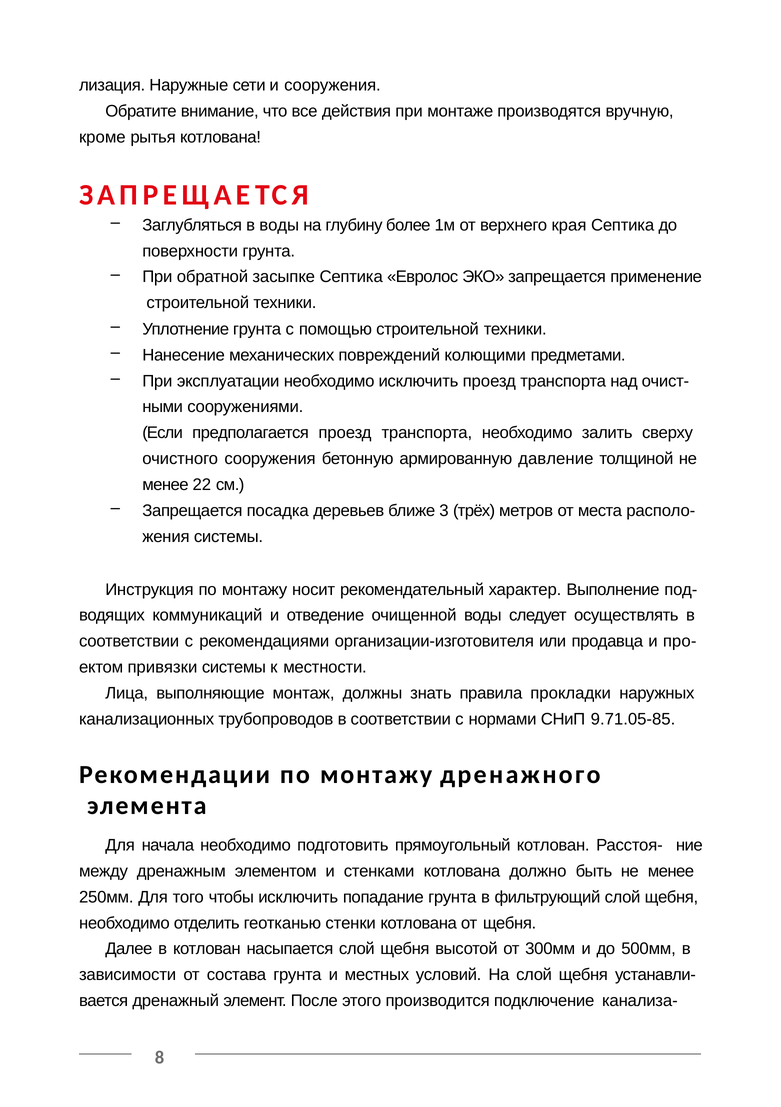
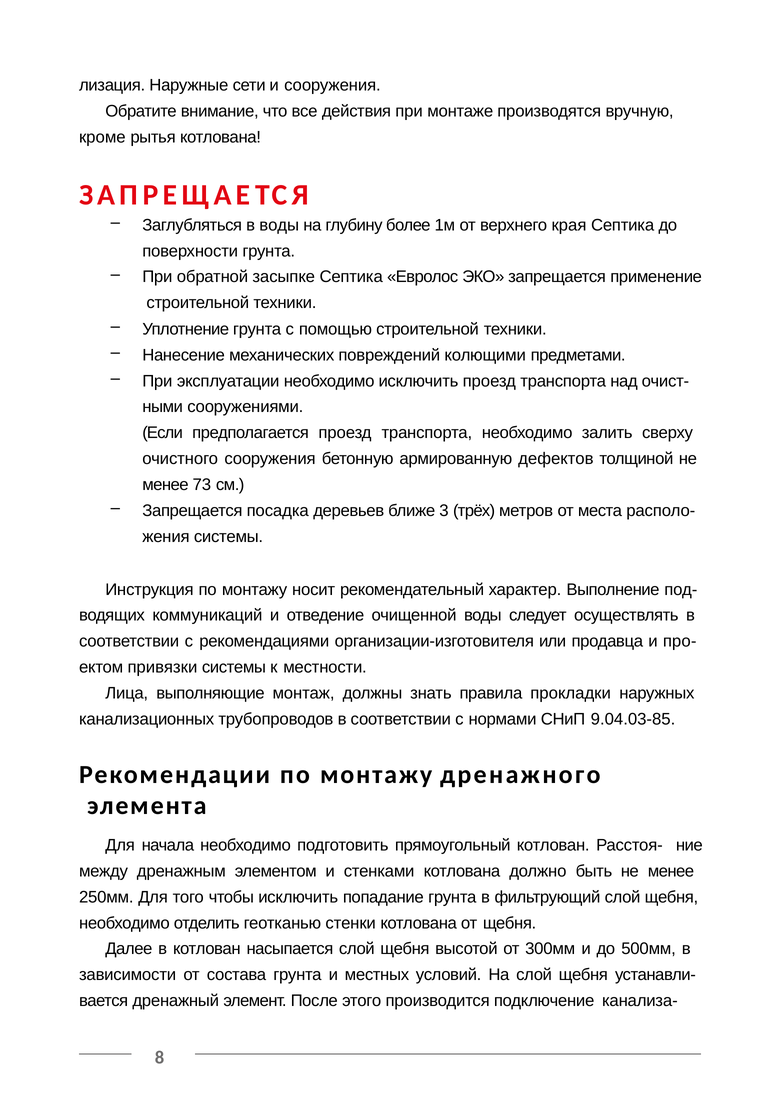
давление: давление -> дефектов
22: 22 -> 73
9.71.05-85: 9.71.05-85 -> 9.04.03-85
